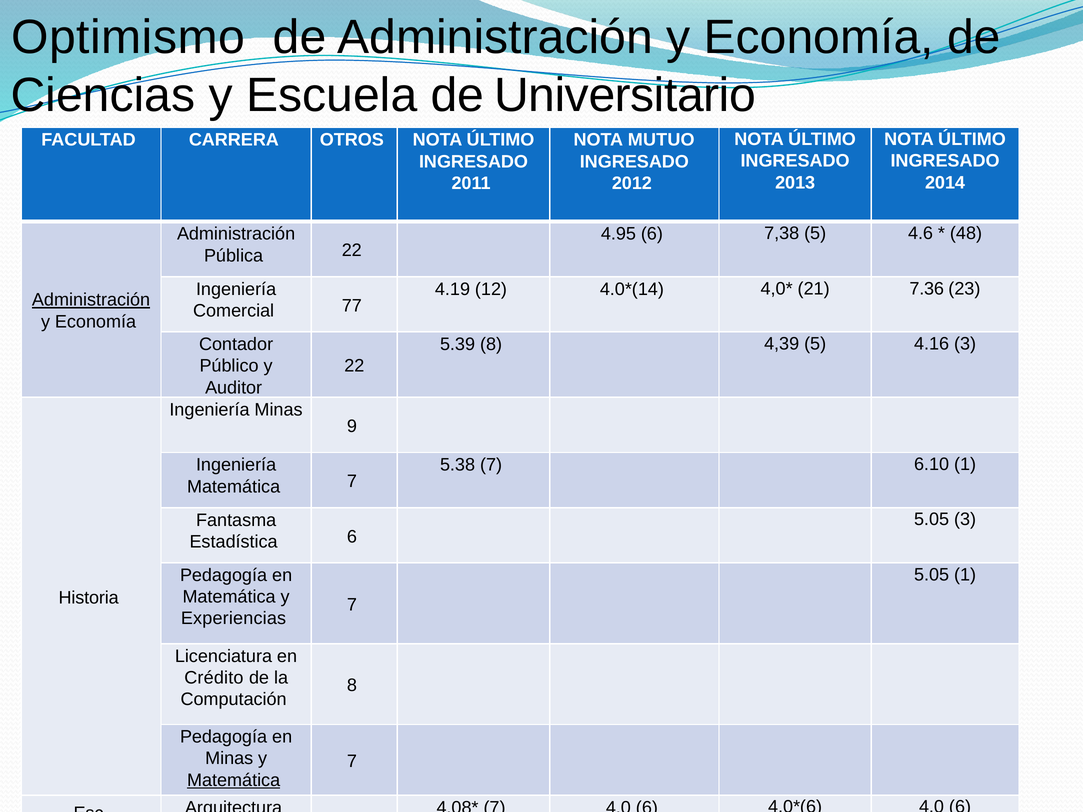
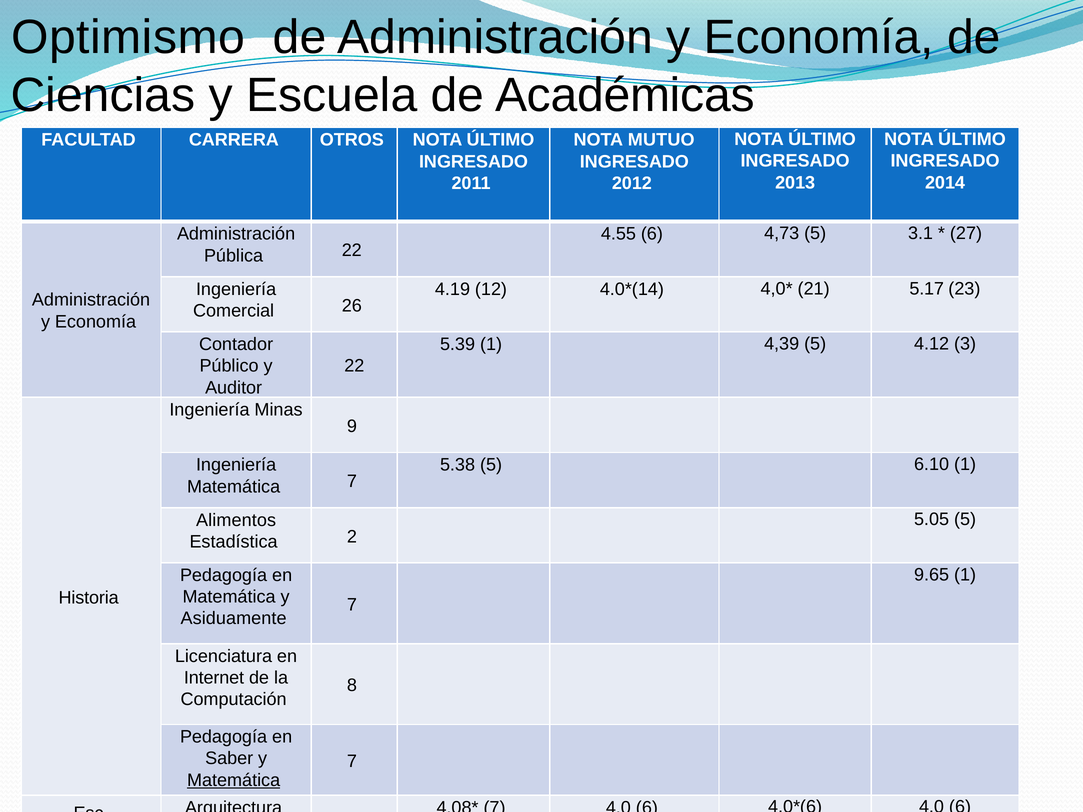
Universitario: Universitario -> Académicas
4.95: 4.95 -> 4.55
7,38: 7,38 -> 4,73
4.6: 4.6 -> 3.1
48: 48 -> 27
7.36: 7.36 -> 5.17
Administración at (91, 300) underline: present -> none
77: 77 -> 26
5.39 8: 8 -> 1
4.16: 4.16 -> 4.12
5.38 7: 7 -> 5
5.05 3: 3 -> 5
Fantasma: Fantasma -> Alimentos
Estadística 6: 6 -> 2
5.05 at (932, 575): 5.05 -> 9.65
Experiencias: Experiencias -> Asiduamente
Crédito: Crédito -> Internet
Minas at (229, 759): Minas -> Saber
